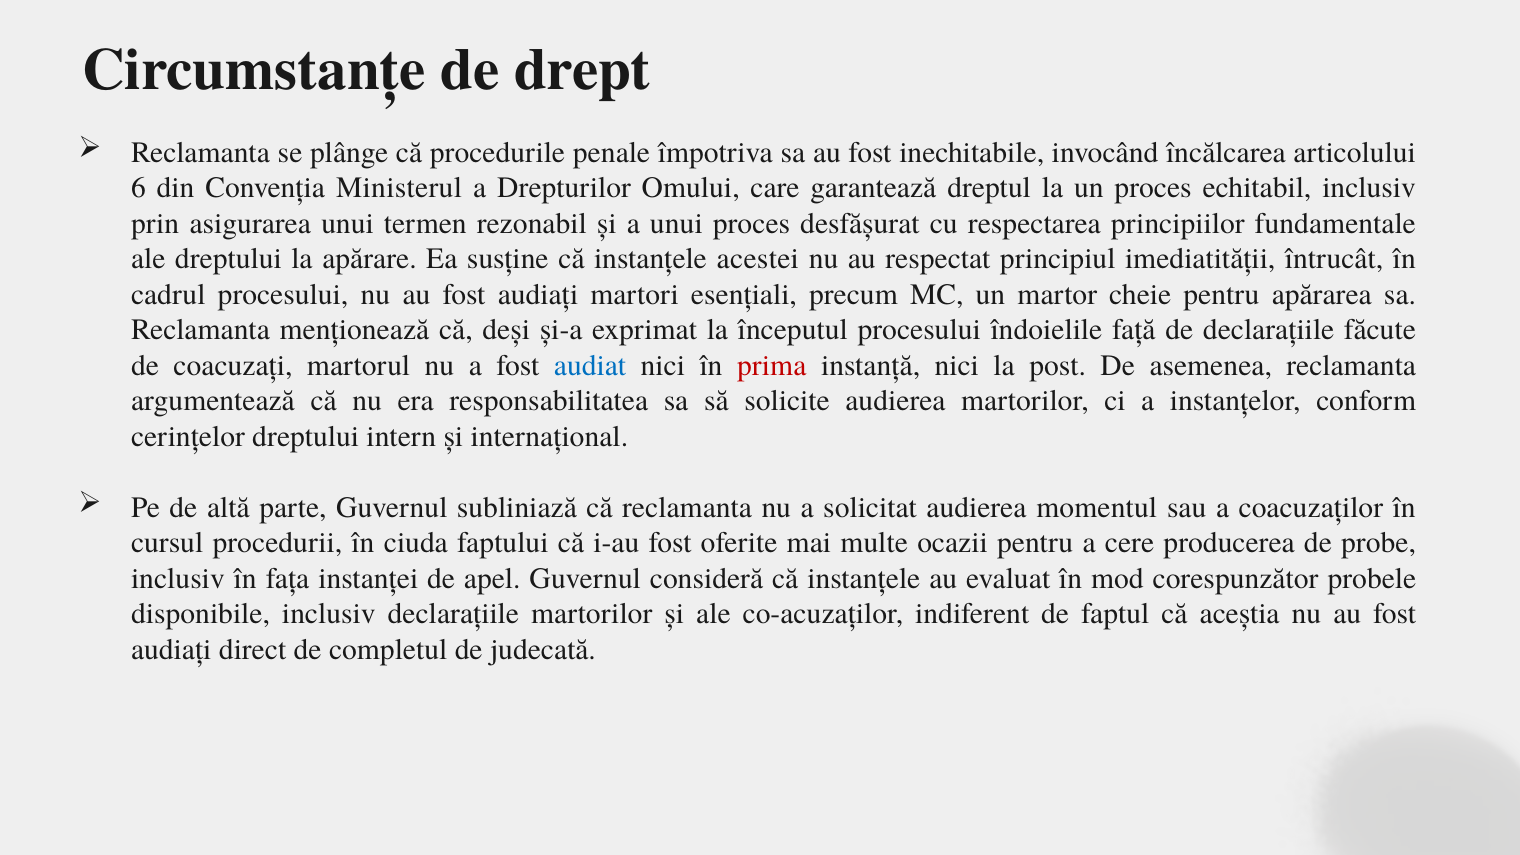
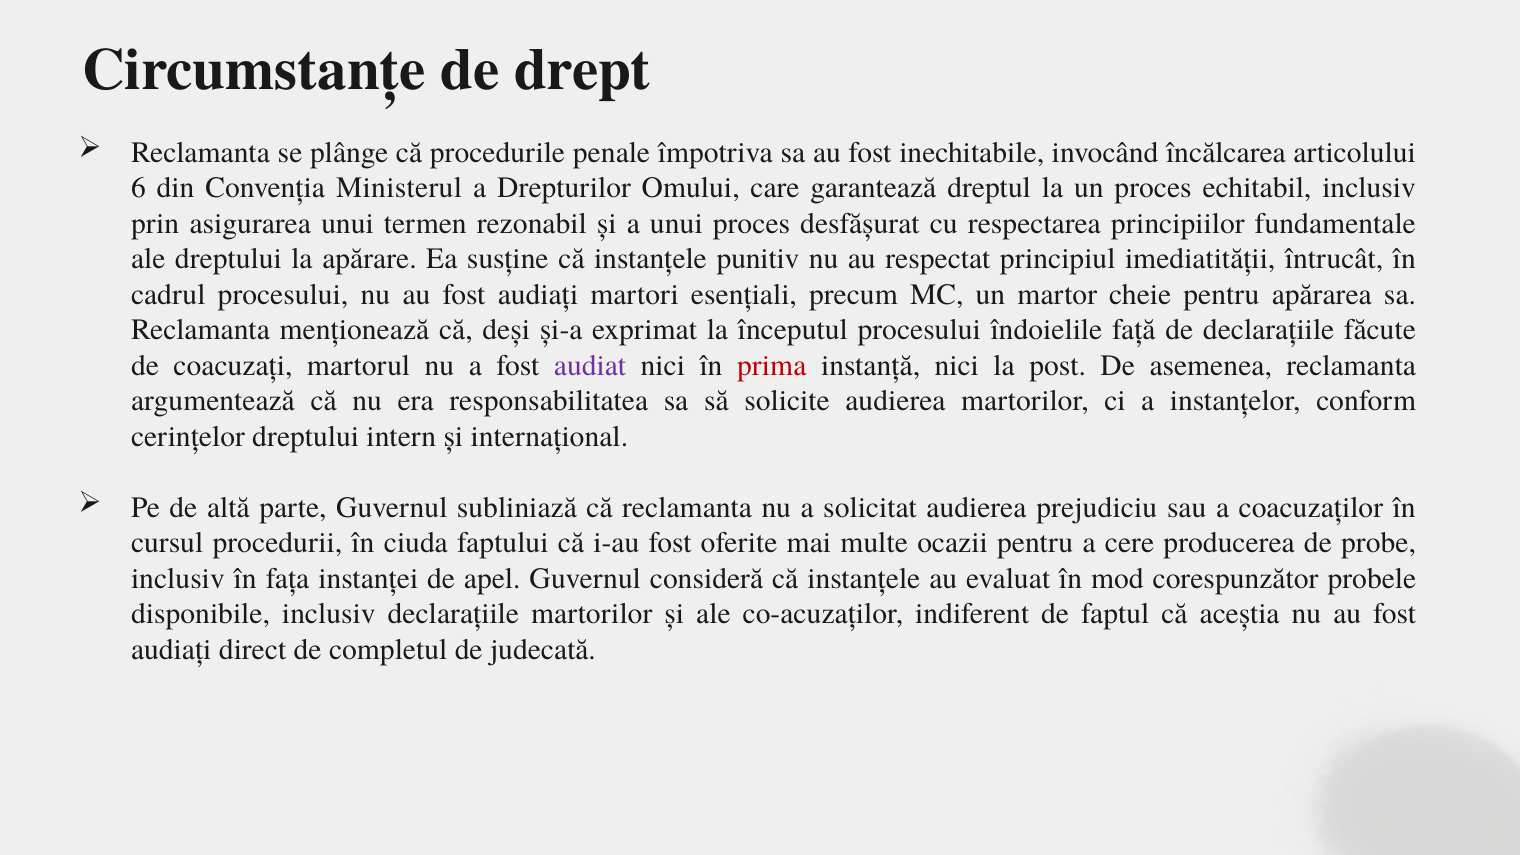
acestei: acestei -> punitiv
audiat colour: blue -> purple
momentul: momentul -> prejudiciu
